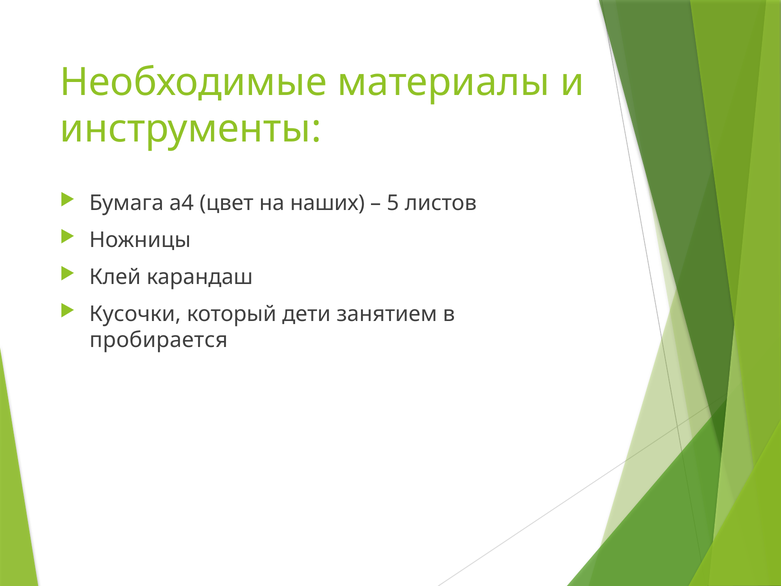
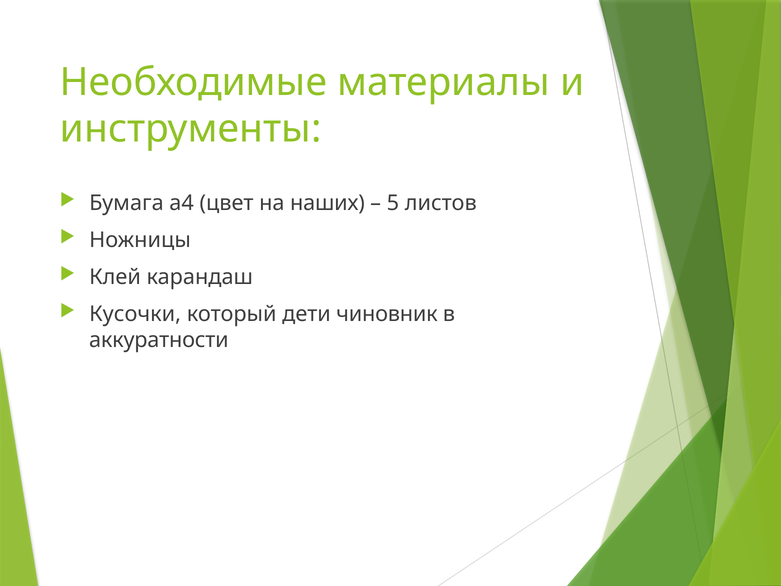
занятием: занятием -> чиновник
пробирается: пробирается -> аккуратности
